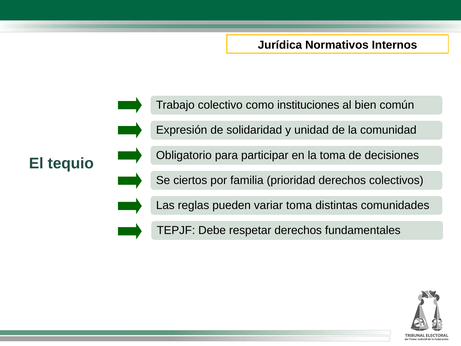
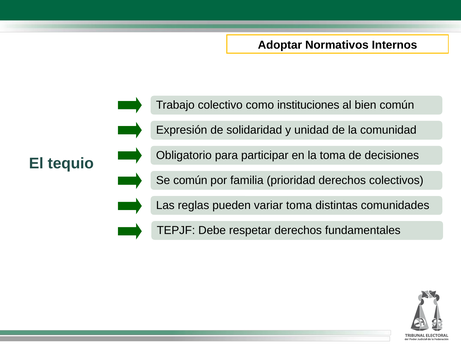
Jurídica: Jurídica -> Adoptar
Se ciertos: ciertos -> común
